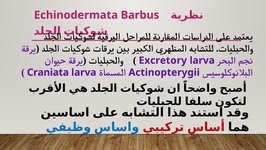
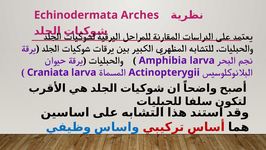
Barbus: Barbus -> Arches
Excretory: Excretory -> Amphibia
